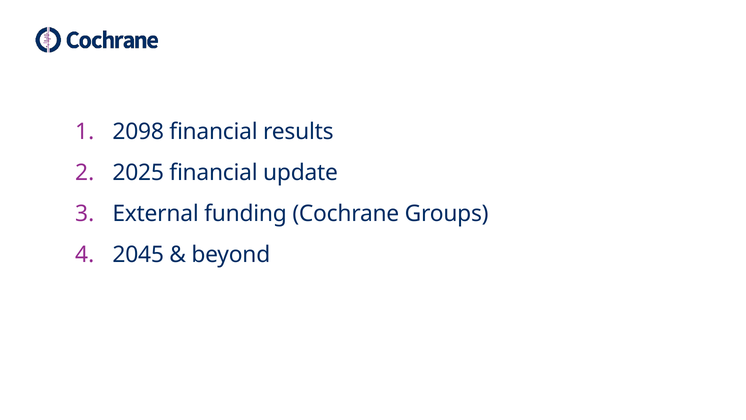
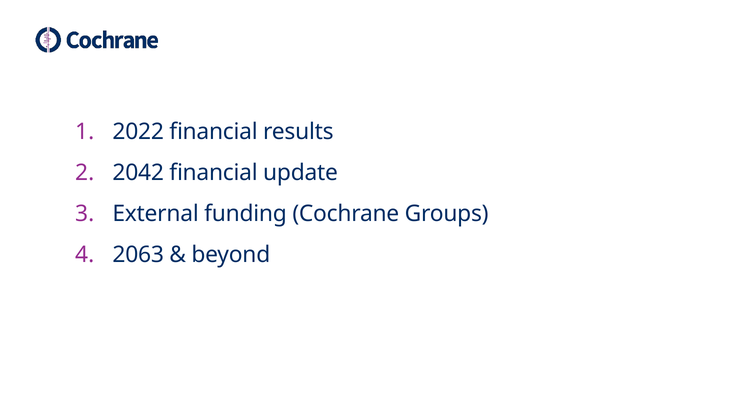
2098: 2098 -> 2022
2025: 2025 -> 2042
2045: 2045 -> 2063
